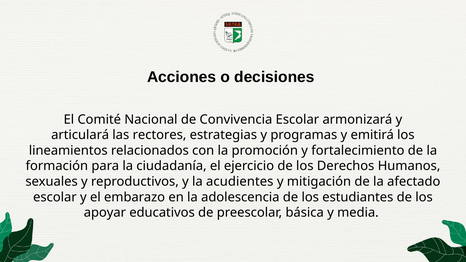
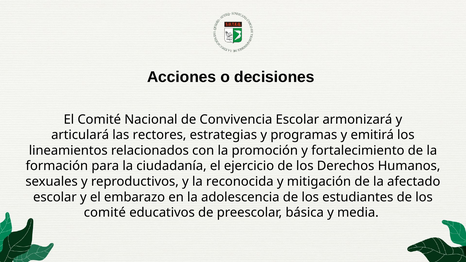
acudientes: acudientes -> reconocida
apoyar at (105, 213): apoyar -> comité
